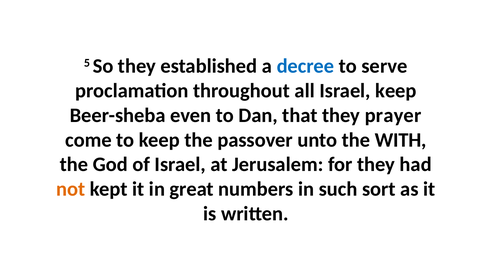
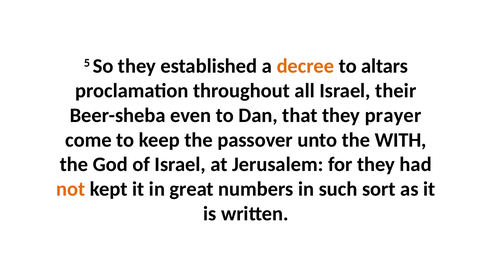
decree colour: blue -> orange
serve: serve -> altars
Israel keep: keep -> their
